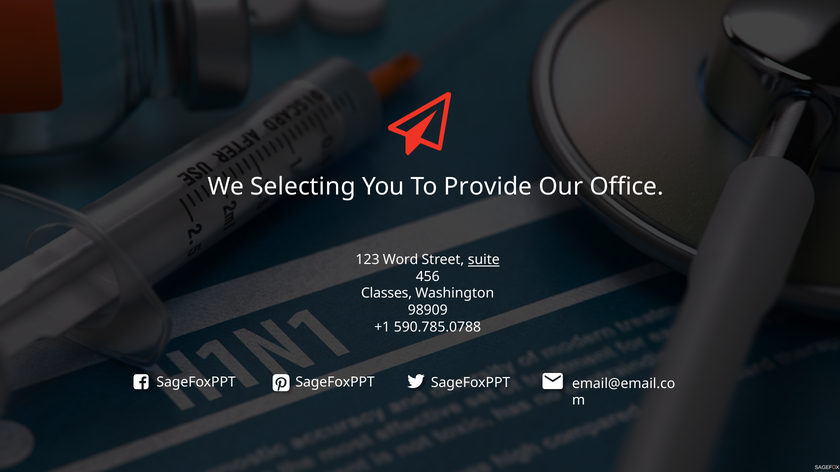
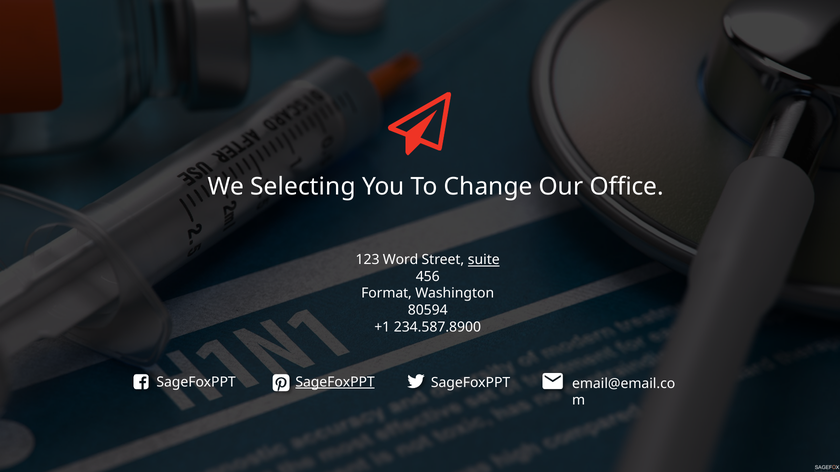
Provide: Provide -> Change
Classes: Classes -> Format
98909: 98909 -> 80594
590.785.0788: 590.785.0788 -> 234.587.8900
SageFoxPPT at (335, 382) underline: none -> present
